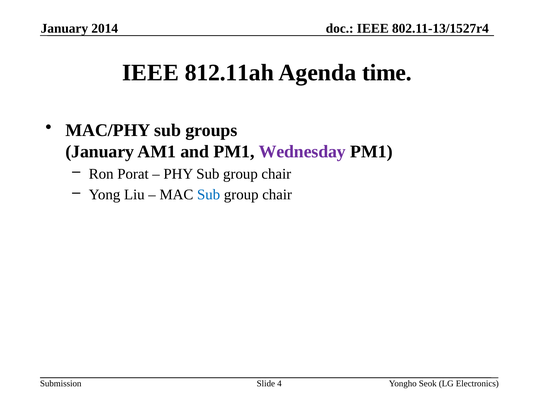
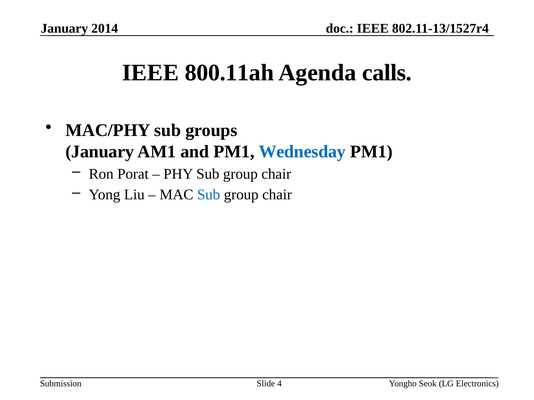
812.11ah: 812.11ah -> 800.11ah
time: time -> calls
Wednesday colour: purple -> blue
